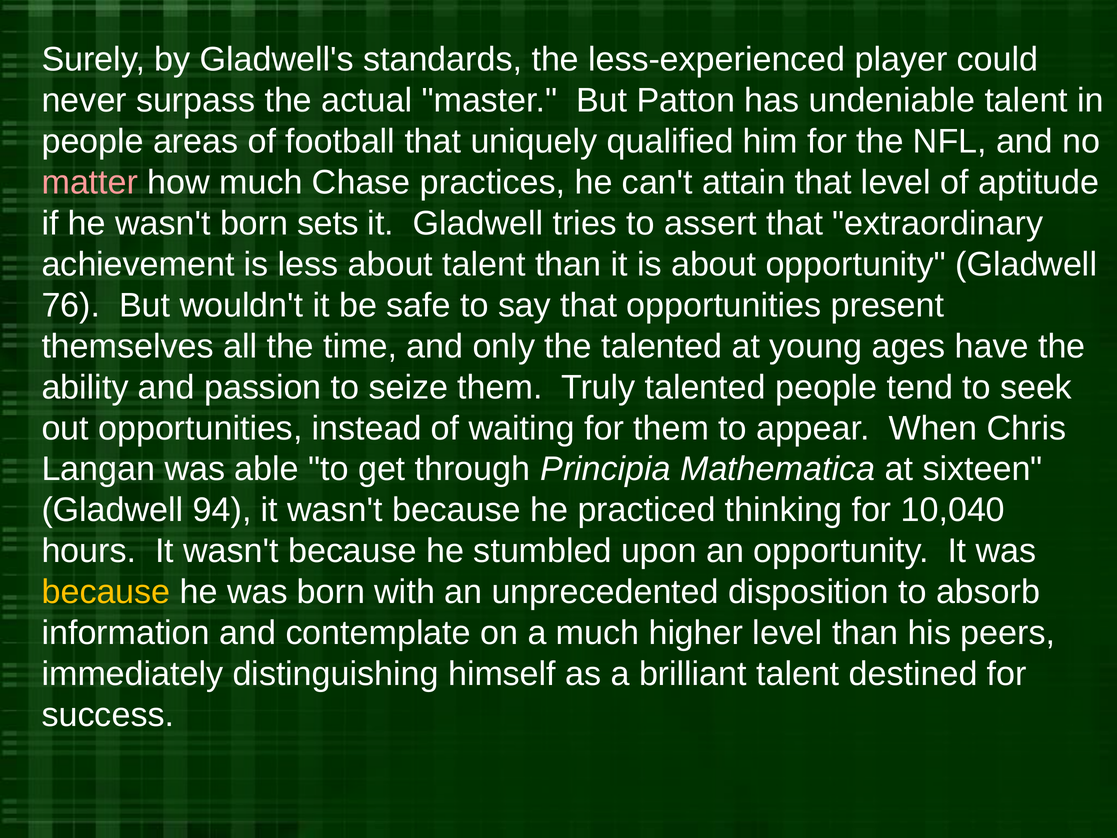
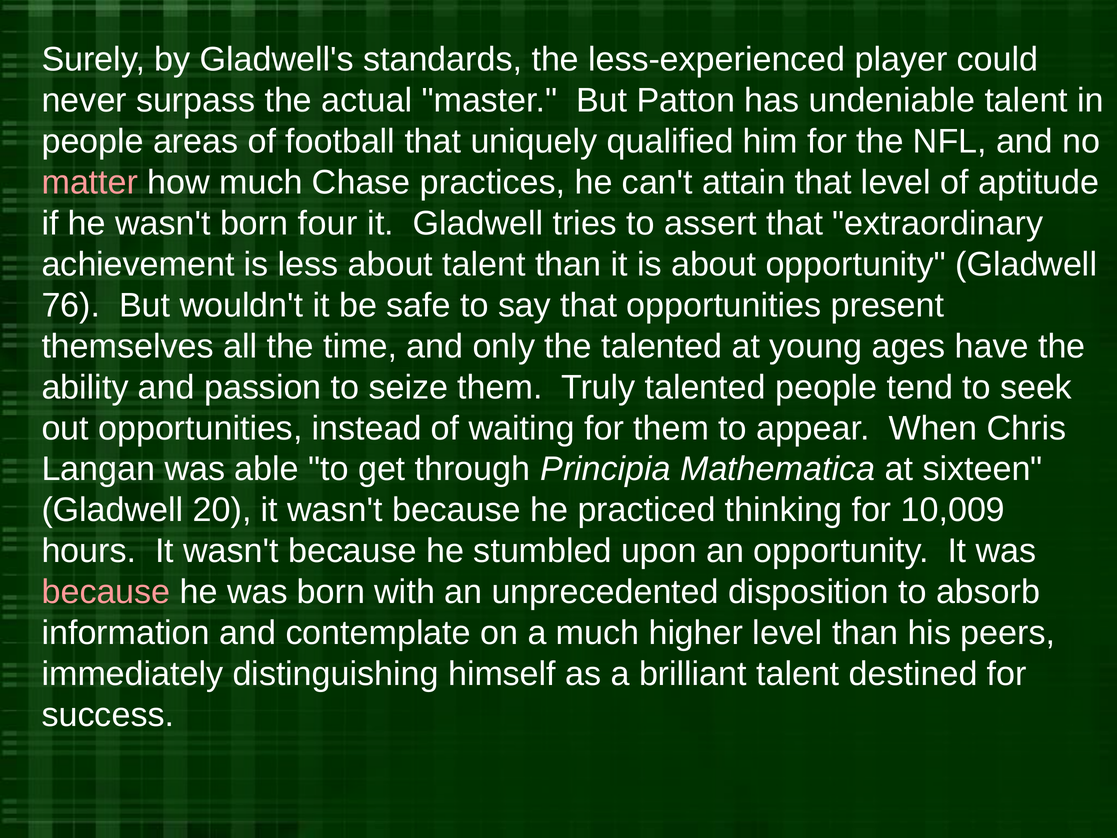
sets: sets -> four
94: 94 -> 20
10,040: 10,040 -> 10,009
because at (106, 592) colour: yellow -> pink
